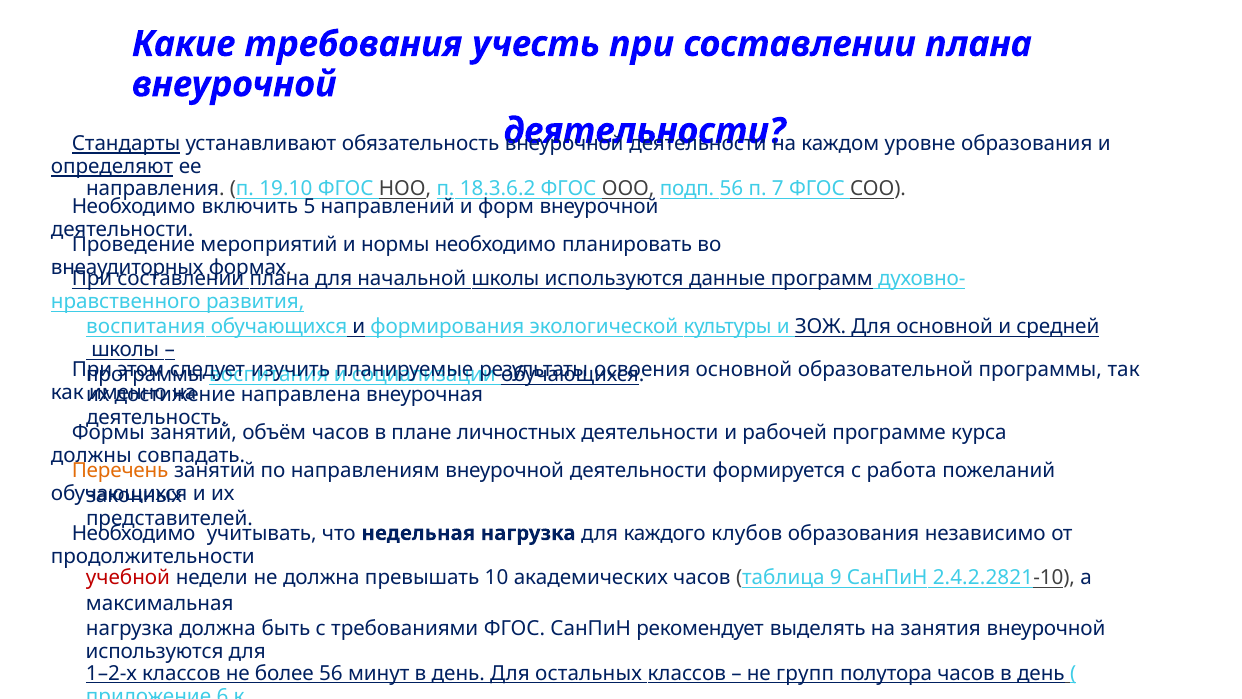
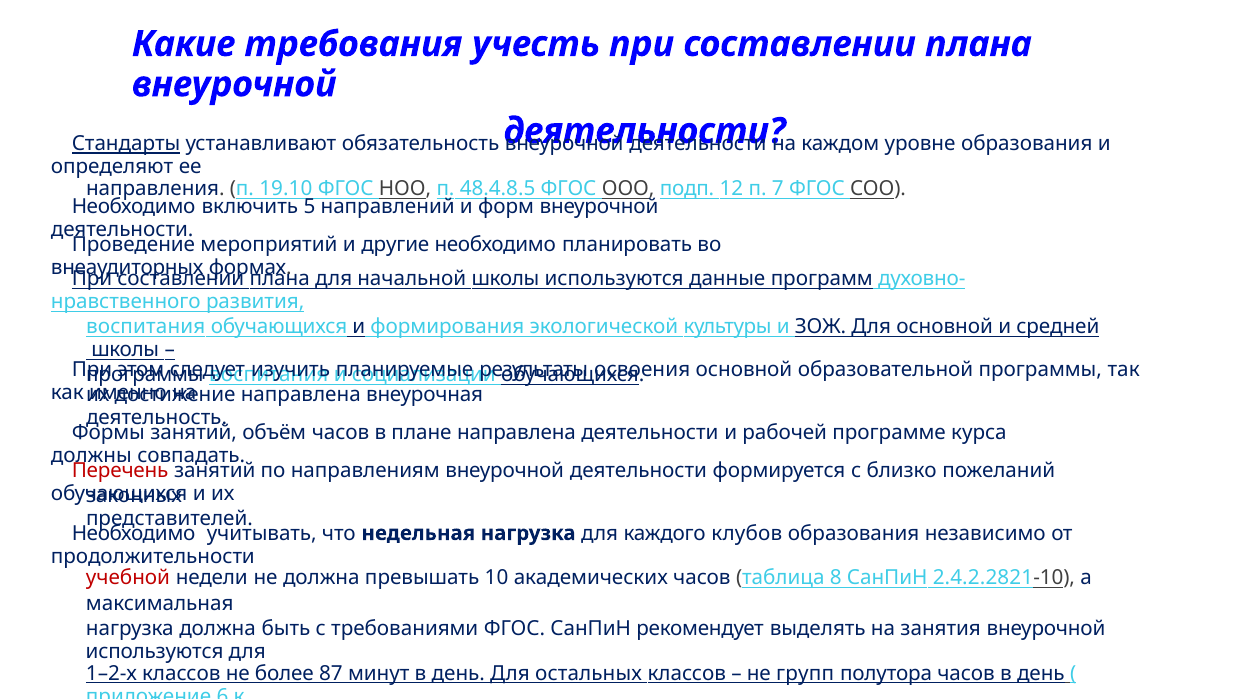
определяют underline: present -> none
18.3.6.2: 18.3.6.2 -> 48.4.8.5
подп 56: 56 -> 12
нормы: нормы -> другие
плане личностных: личностных -> направлена
Перечень colour: orange -> red
работа: работа -> близко
9: 9 -> 8
более 56: 56 -> 87
